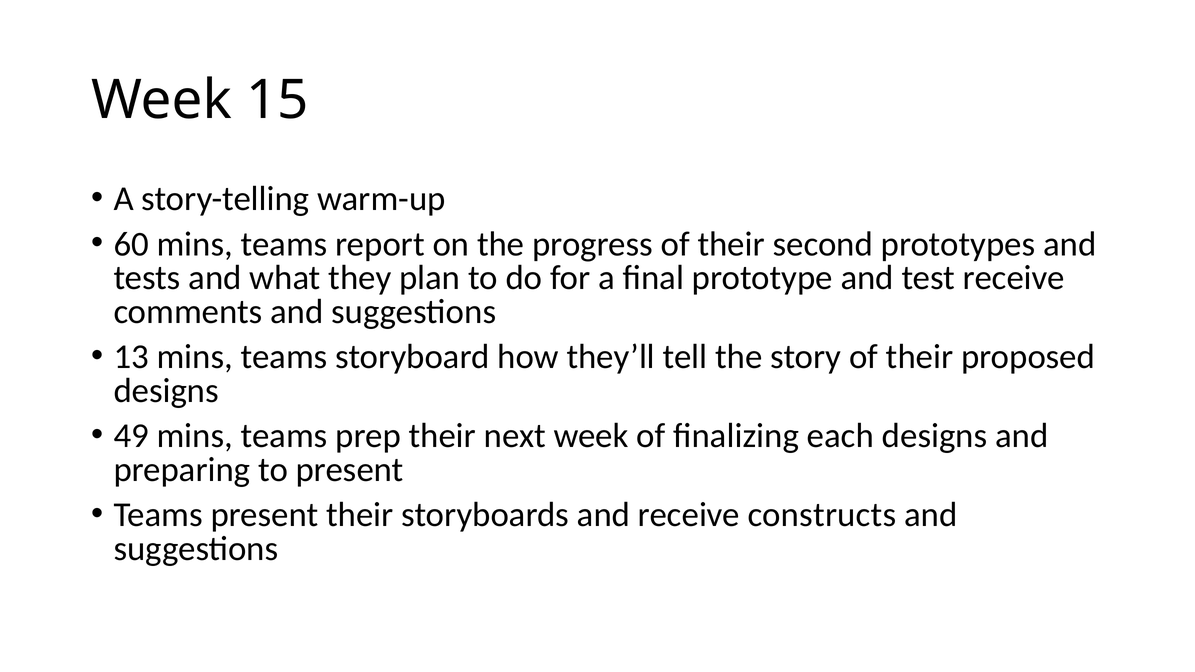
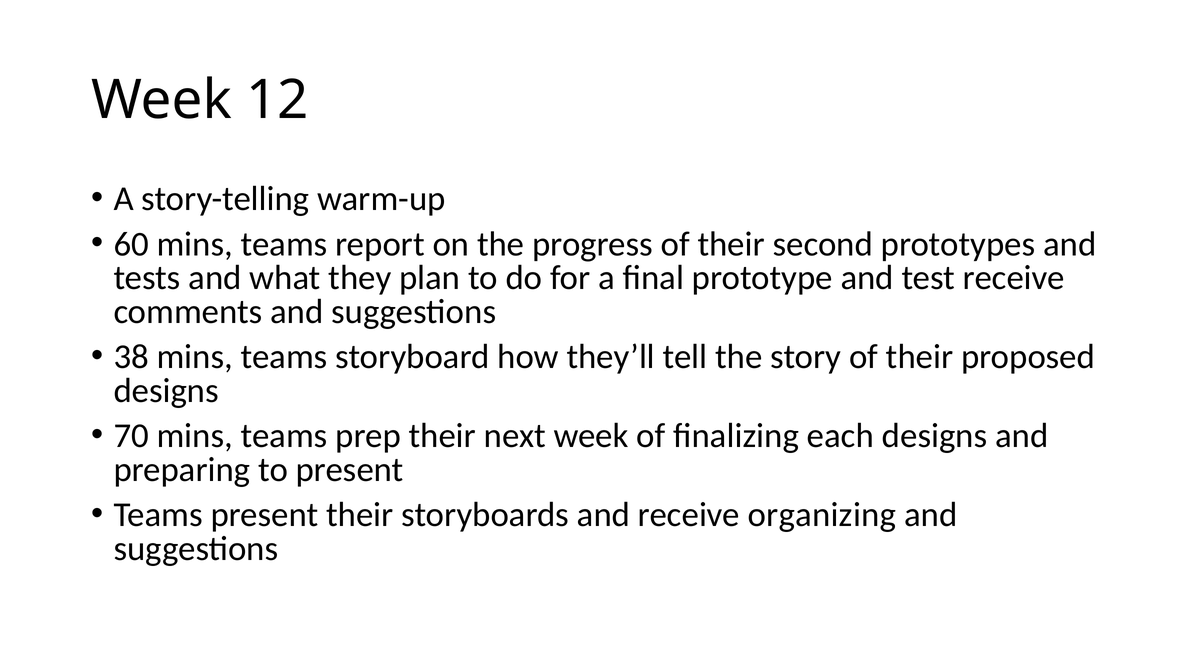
15: 15 -> 12
13: 13 -> 38
49: 49 -> 70
constructs: constructs -> organizing
